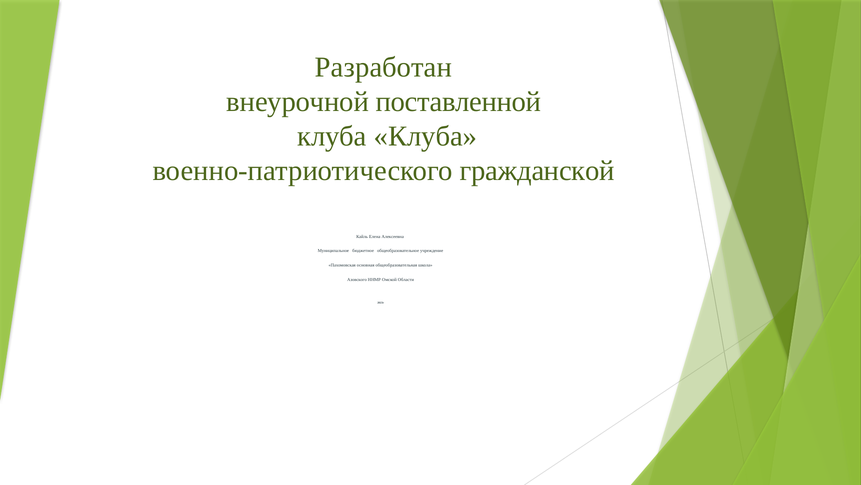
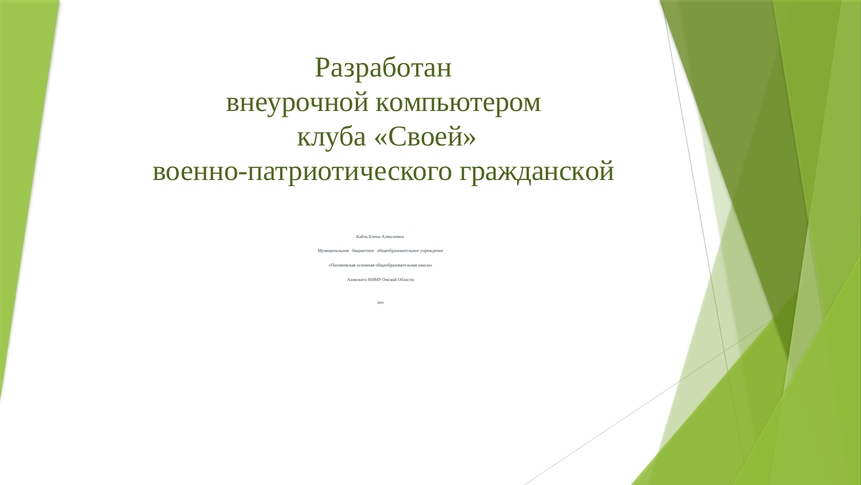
поставленной: поставленной -> компьютером
клуба Клуба: Клуба -> Своей
